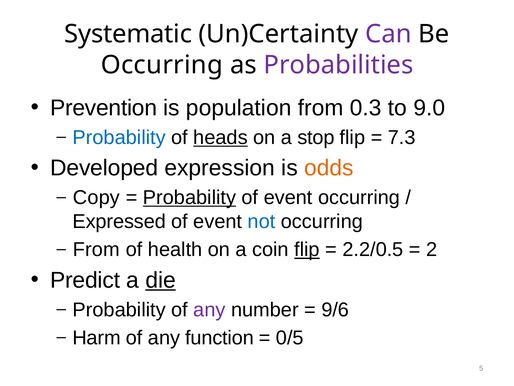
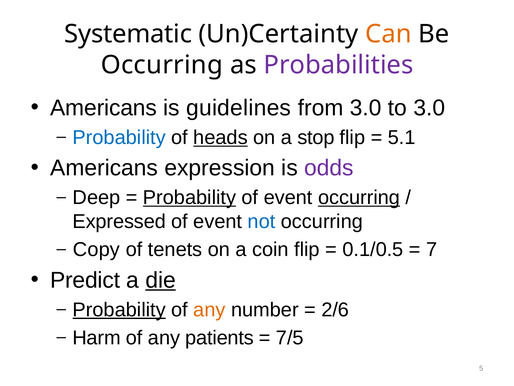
Can colour: purple -> orange
Prevention at (104, 108): Prevention -> Americans
population: population -> guidelines
from 0.3: 0.3 -> 3.0
to 9.0: 9.0 -> 3.0
7.3: 7.3 -> 5.1
Developed at (104, 168): Developed -> Americans
odds colour: orange -> purple
Copy: Copy -> Deep
occurring at (359, 197) underline: none -> present
From at (96, 249): From -> Copy
health: health -> tenets
flip at (307, 249) underline: present -> none
2.2/0.5: 2.2/0.5 -> 0.1/0.5
2: 2 -> 7
Probability at (119, 309) underline: none -> present
any at (209, 309) colour: purple -> orange
9/6: 9/6 -> 2/6
function: function -> patients
0/5: 0/5 -> 7/5
